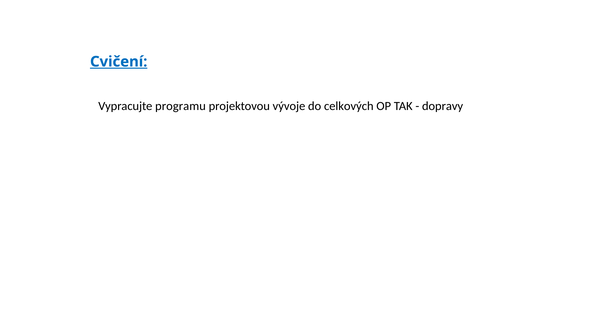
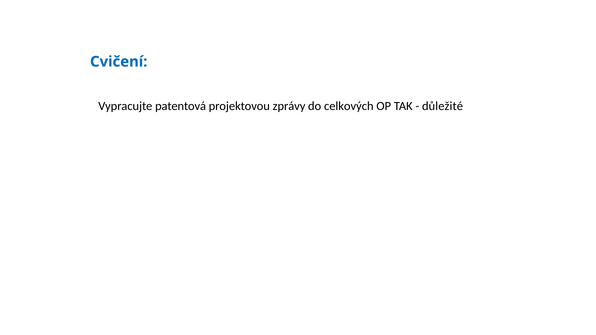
Cvičení underline: present -> none
programu: programu -> patentová
vývoje: vývoje -> zprávy
dopravy: dopravy -> důležité
